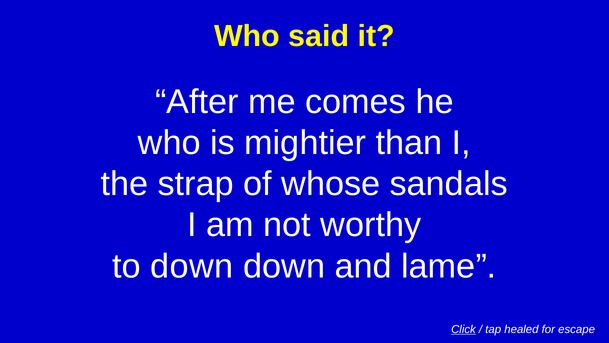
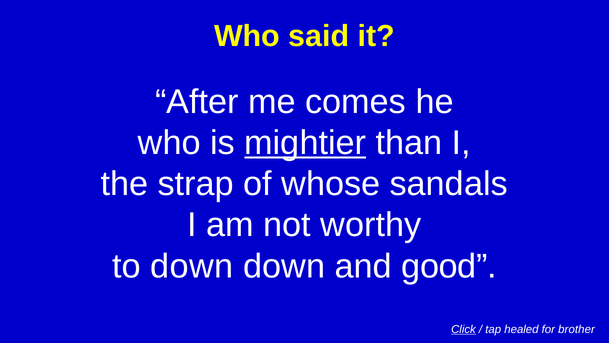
mightier underline: none -> present
lame: lame -> good
escape: escape -> brother
